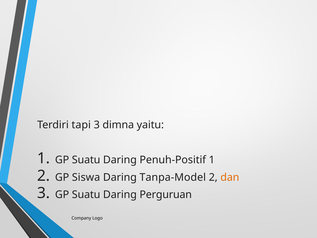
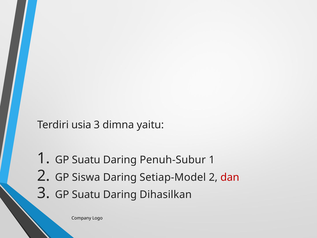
tapi: tapi -> usia
Penuh-Positif: Penuh-Positif -> Penuh-Subur
Tanpa-Model: Tanpa-Model -> Setiap-Model
dan colour: orange -> red
Perguruan: Perguruan -> Dihasilkan
